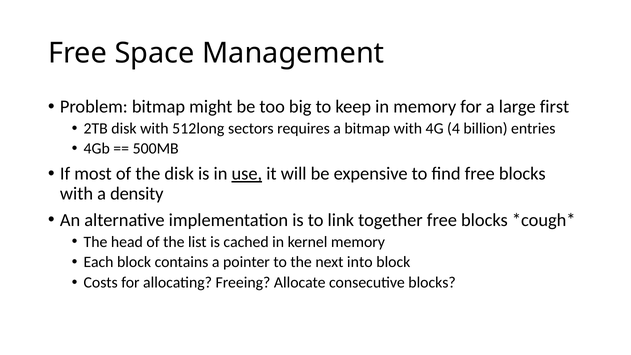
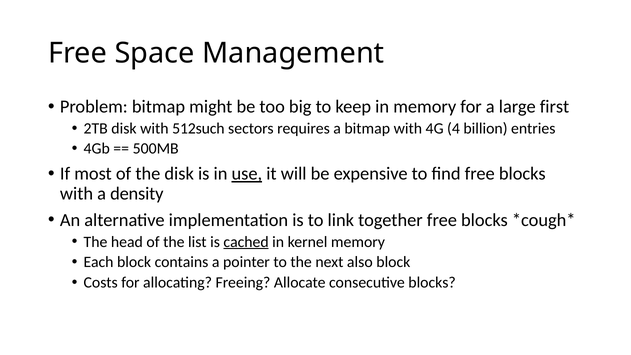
512long: 512long -> 512such
cached underline: none -> present
into: into -> also
